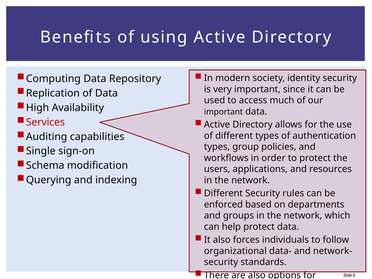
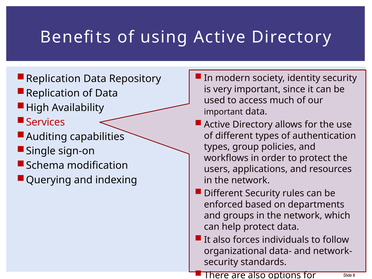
Computing at (53, 79): Computing -> Replication
